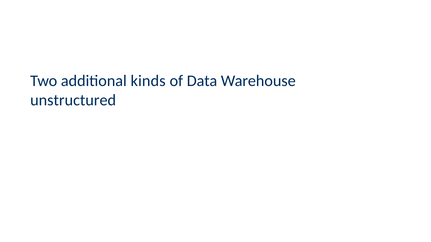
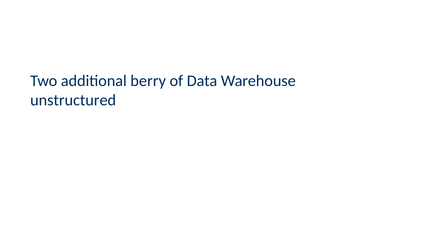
kinds: kinds -> berry
